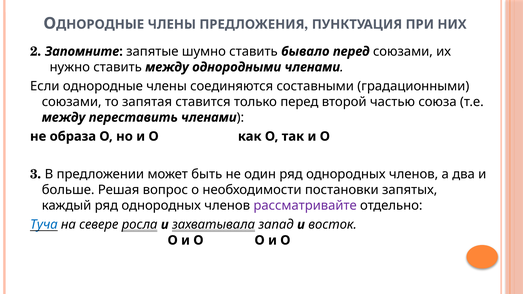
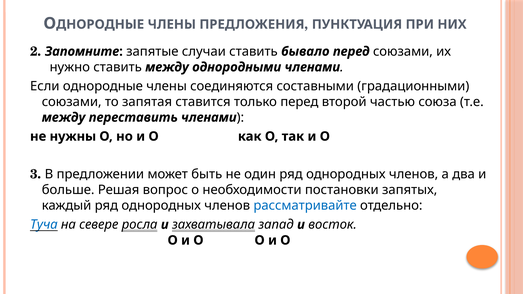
шумно: шумно -> случаи
образа: образа -> нужны
рассматривайте colour: purple -> blue
